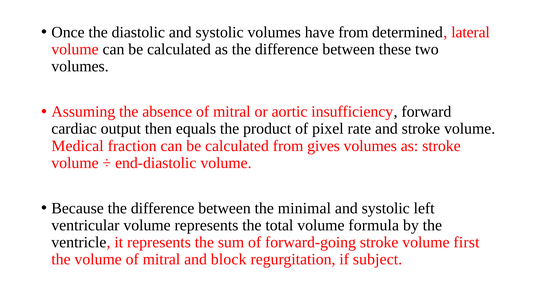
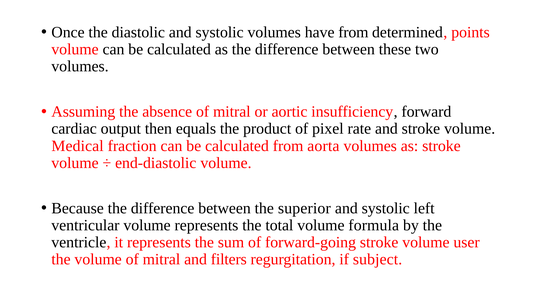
lateral: lateral -> points
gives: gives -> aorta
minimal: minimal -> superior
first: first -> user
block: block -> filters
